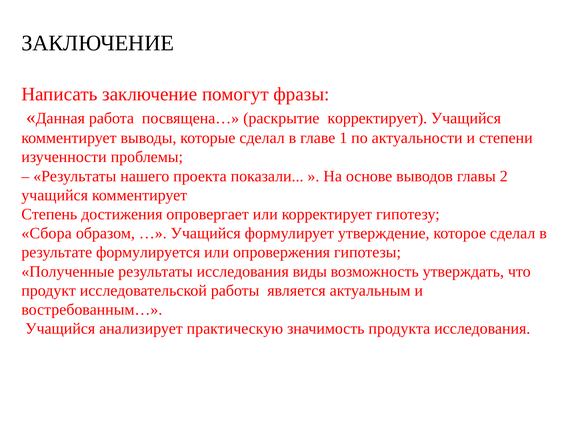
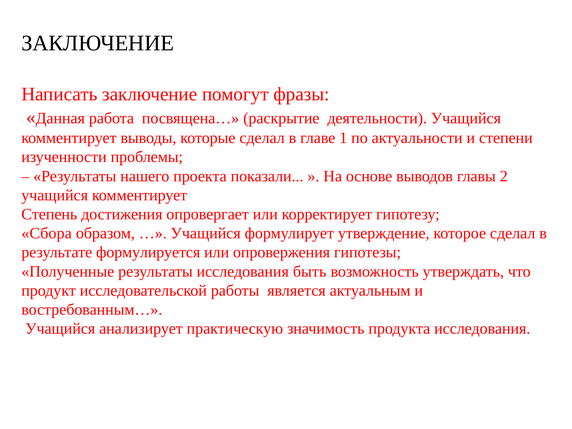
раскрытие корректирует: корректирует -> деятельности
виды: виды -> быть
